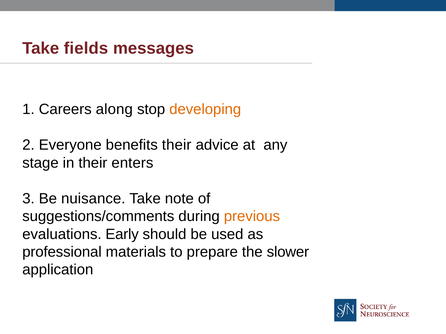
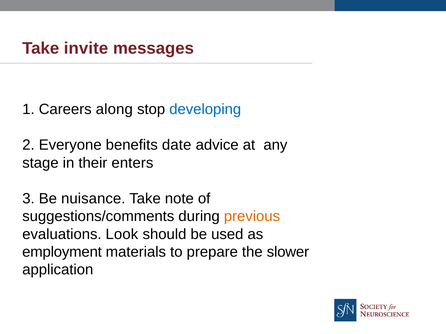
fields: fields -> invite
developing colour: orange -> blue
benefits their: their -> date
Early: Early -> Look
professional: professional -> employment
